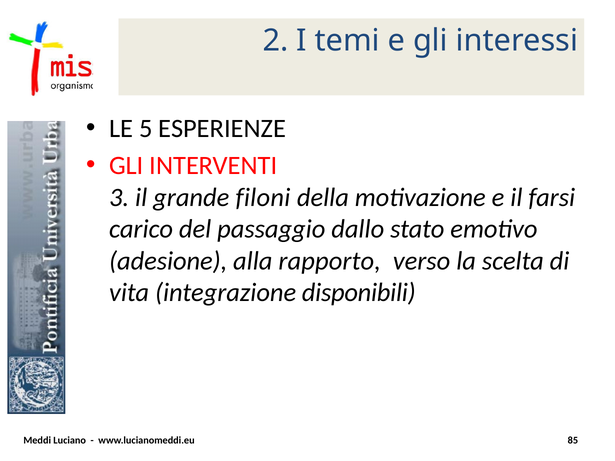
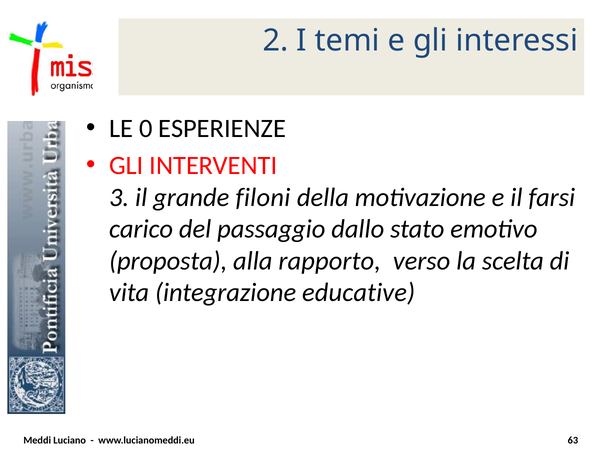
5: 5 -> 0
adesione: adesione -> proposta
disponibili: disponibili -> educative
85: 85 -> 63
